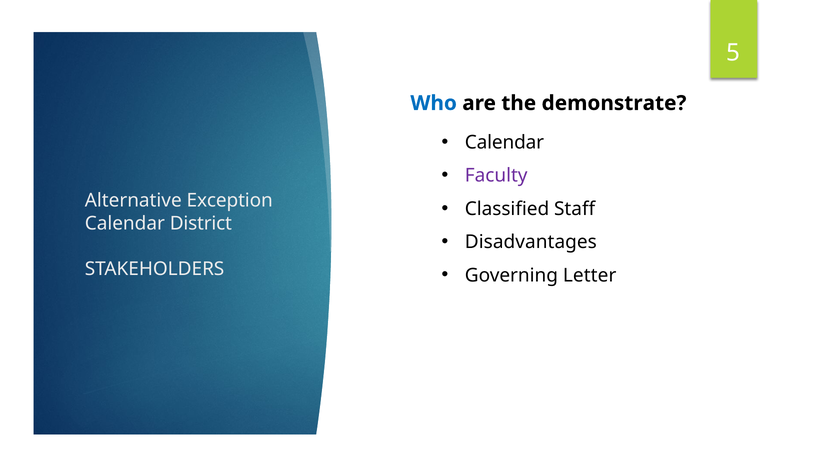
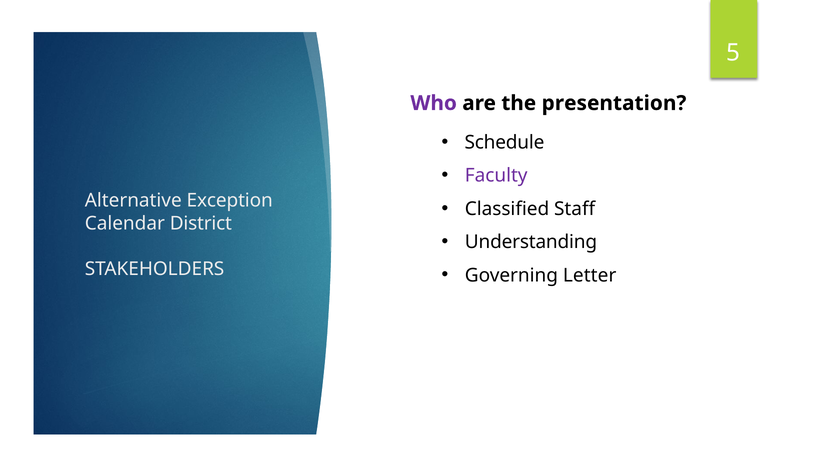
Who colour: blue -> purple
demonstrate: demonstrate -> presentation
Calendar at (504, 142): Calendar -> Schedule
Disadvantages: Disadvantages -> Understanding
